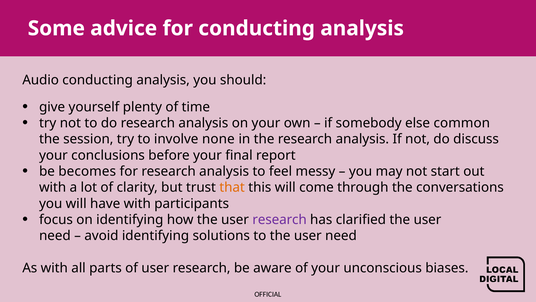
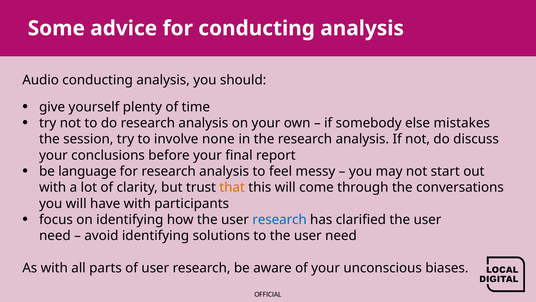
common: common -> mistakes
becomes: becomes -> language
research at (280, 219) colour: purple -> blue
